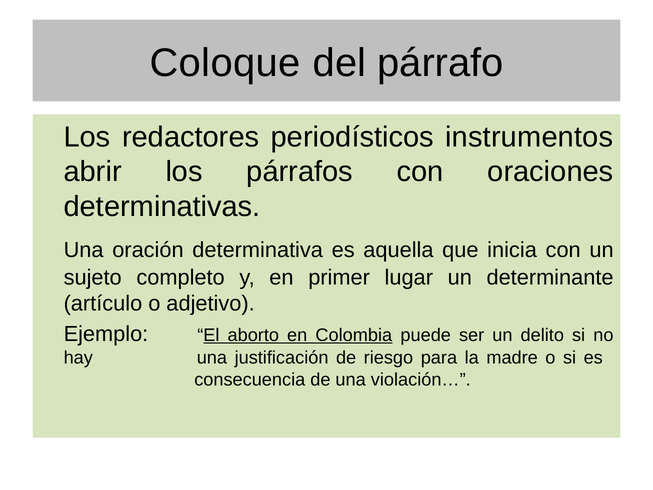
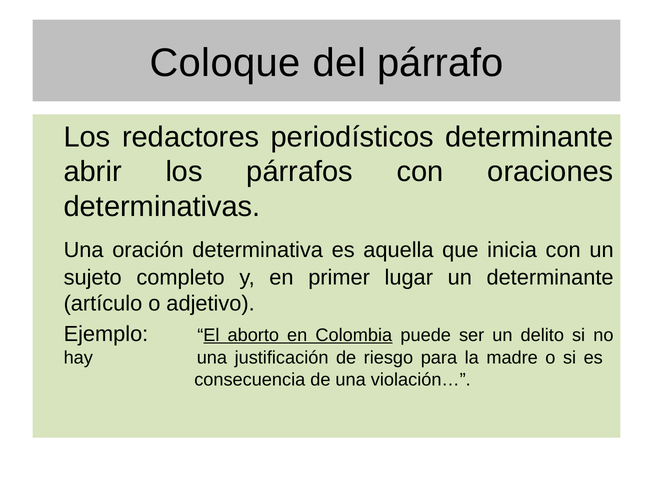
periodísticos instrumentos: instrumentos -> determinante
